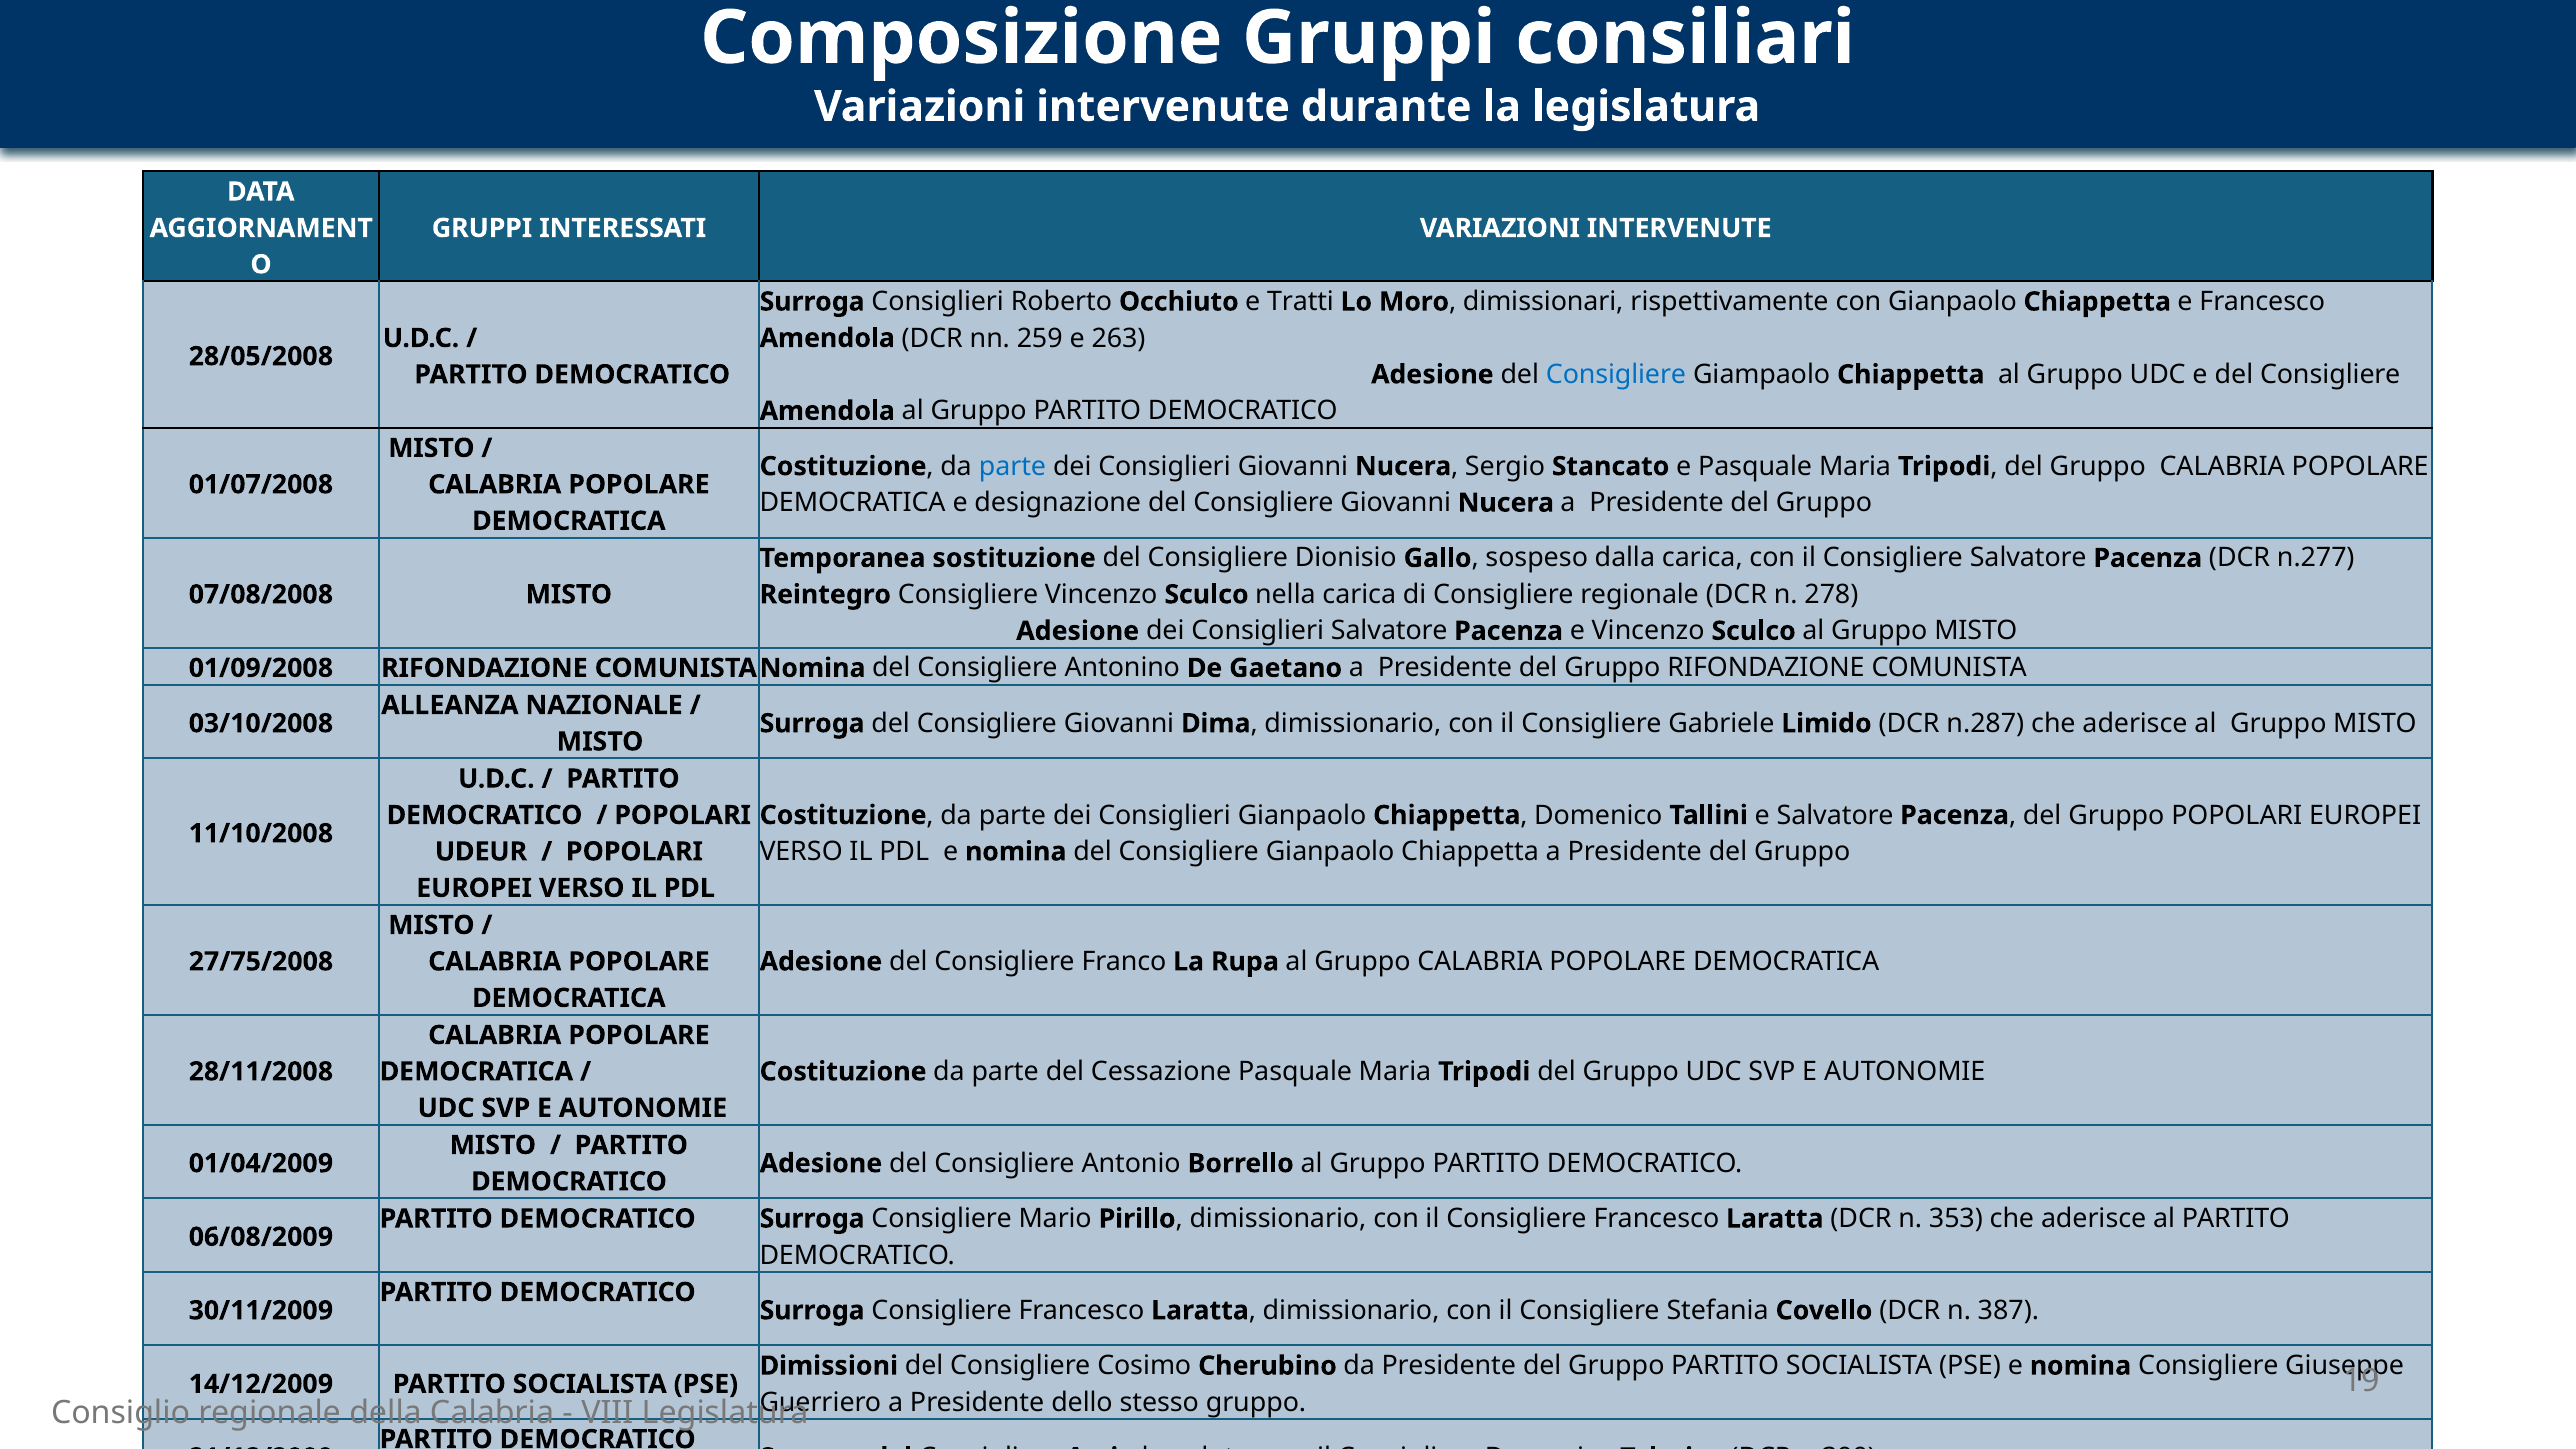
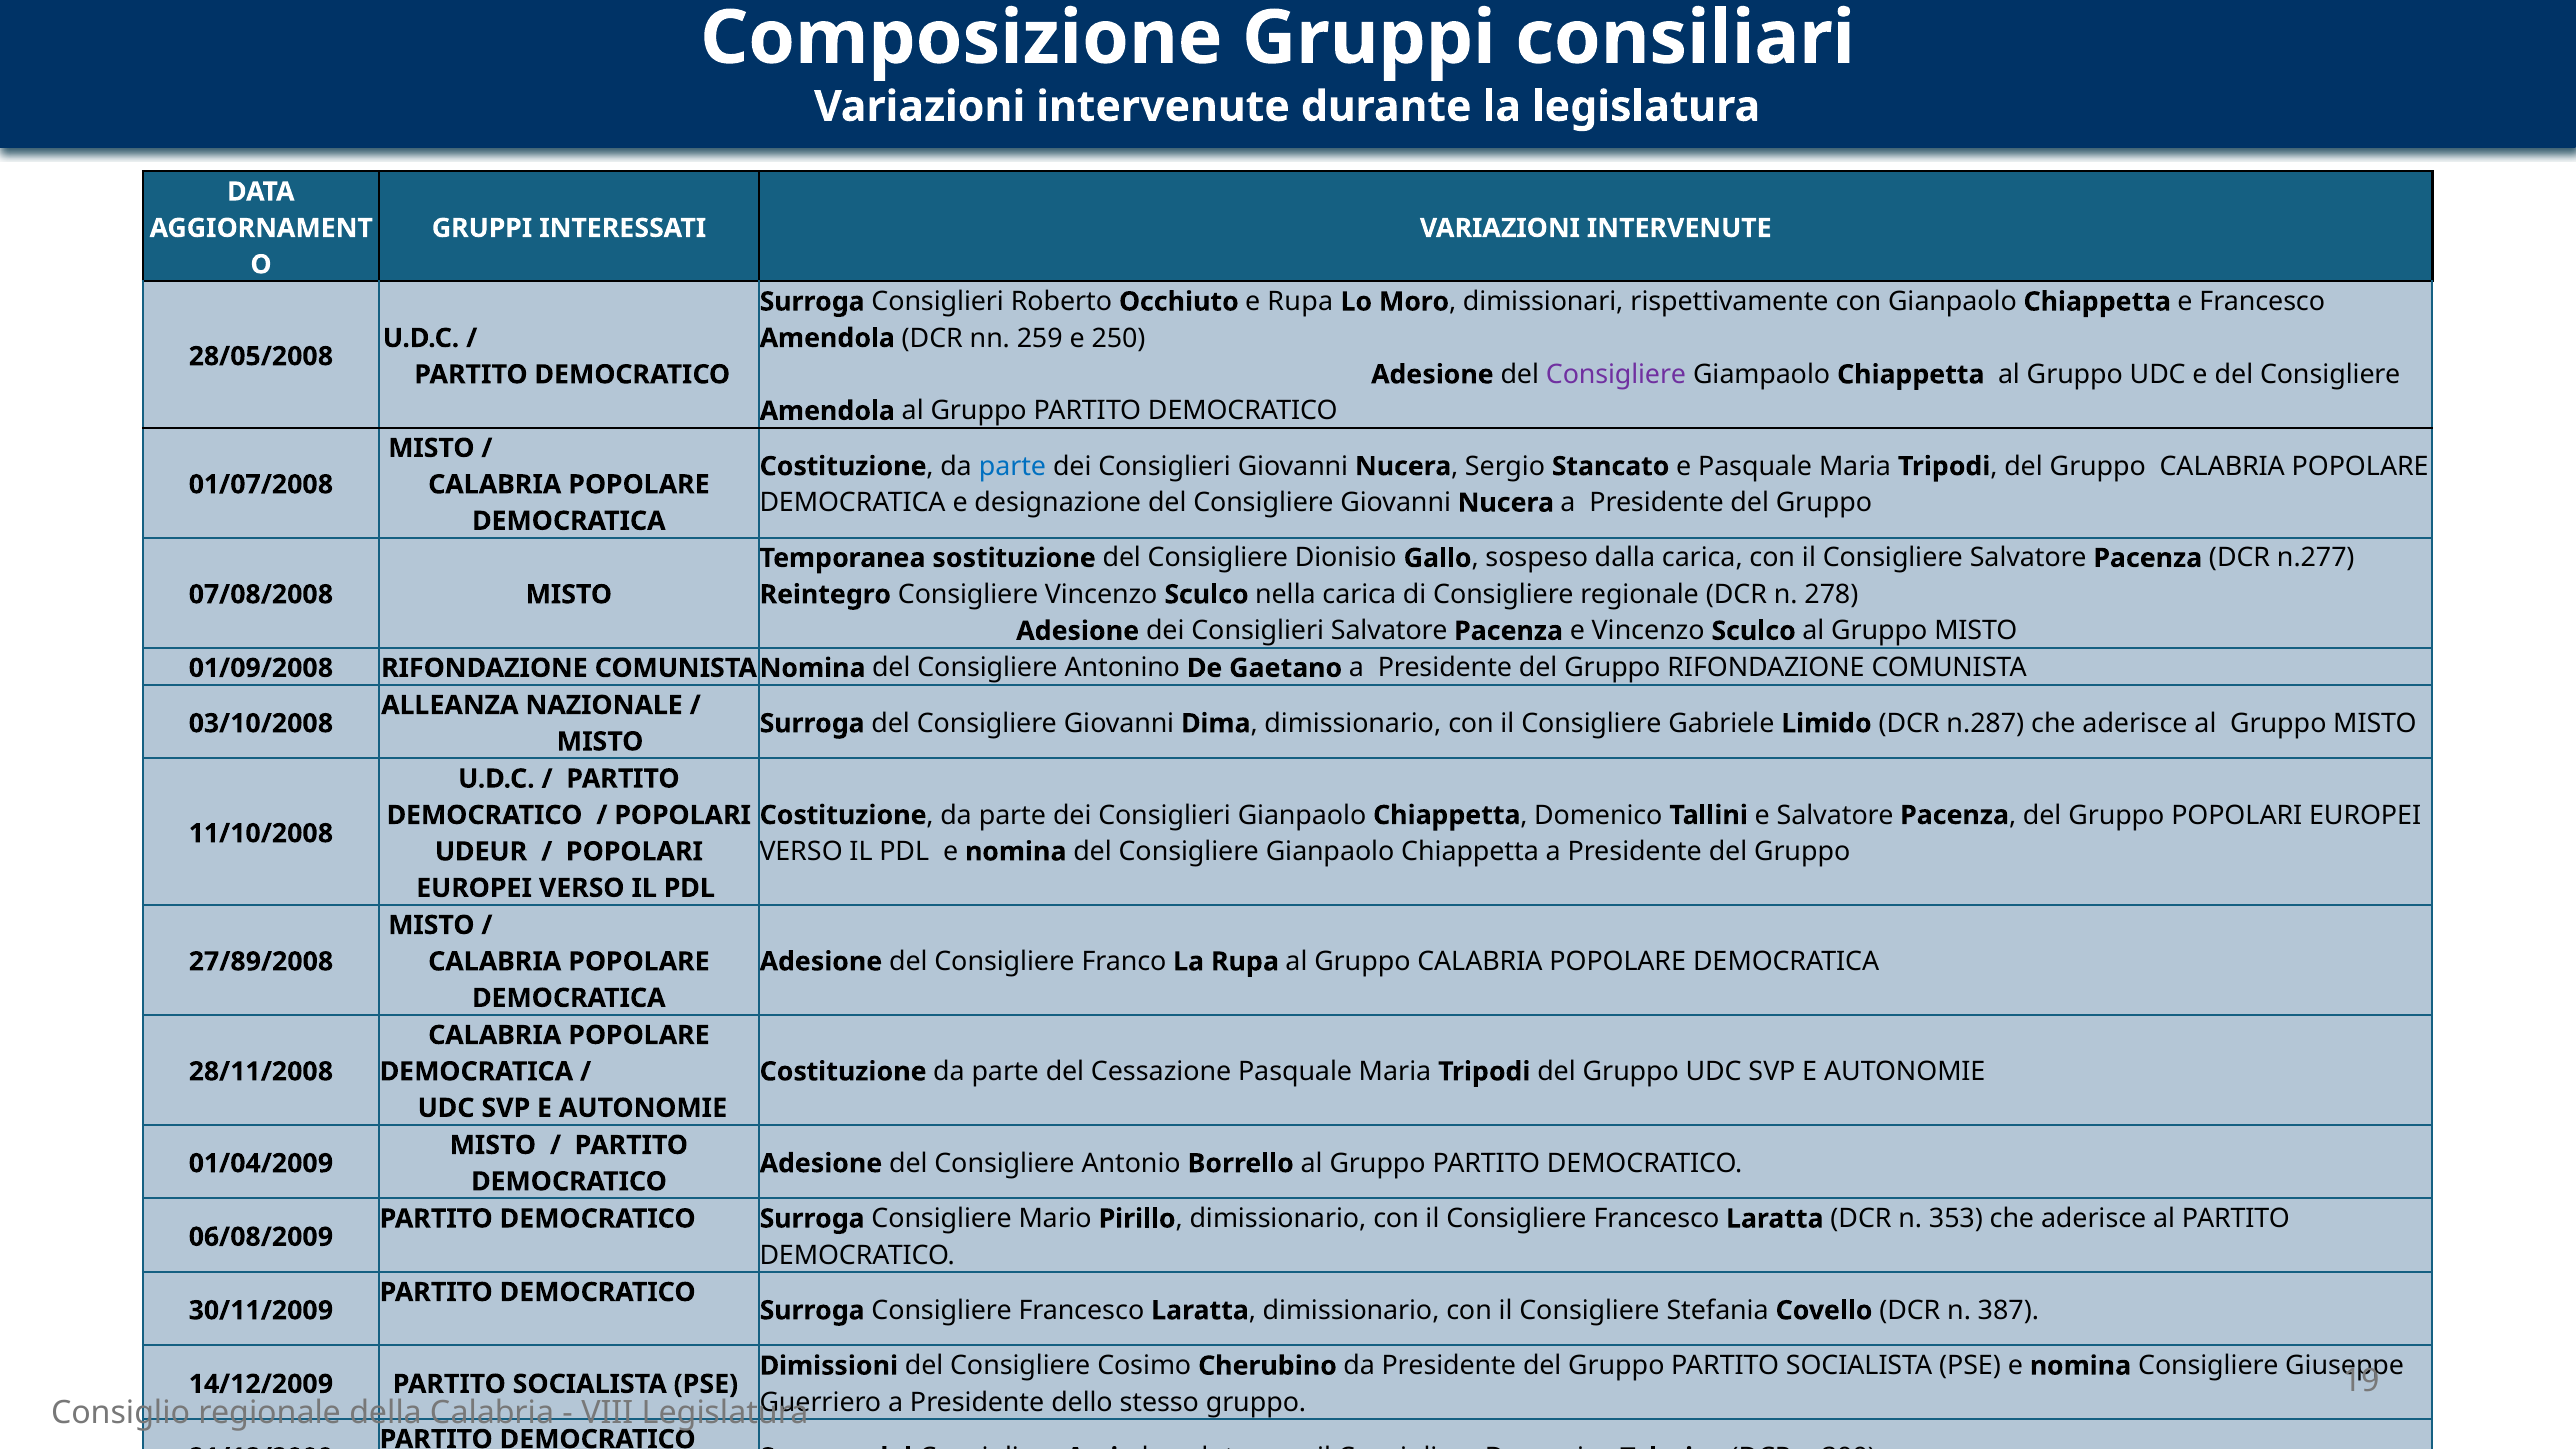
e Tratti: Tratti -> Rupa
263: 263 -> 250
Consigliere at (1616, 375) colour: blue -> purple
27/75/2008: 27/75/2008 -> 27/89/2008
